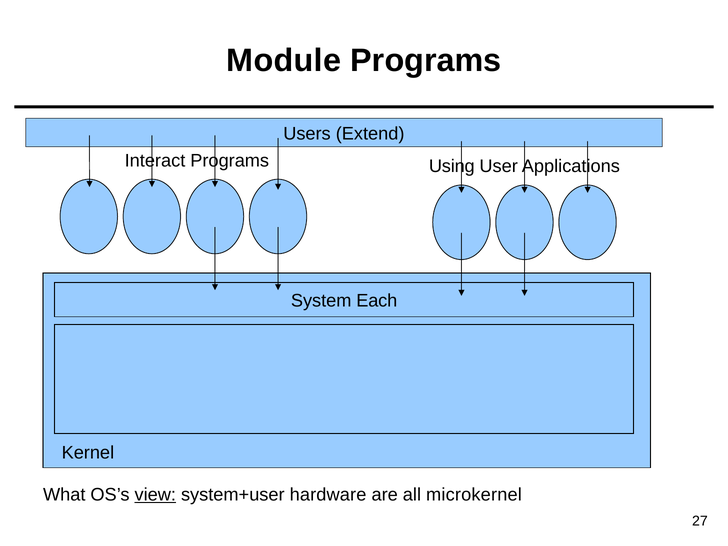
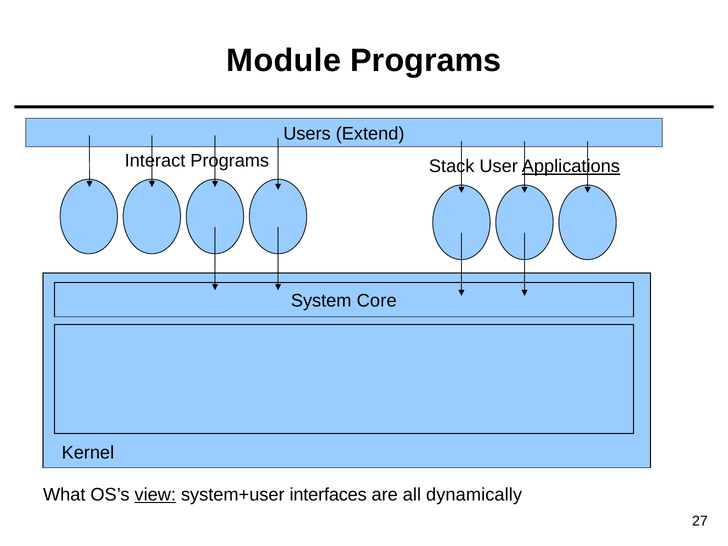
Using: Using -> Stack
Applications underline: none -> present
Each: Each -> Core
hardware: hardware -> interfaces
microkernel: microkernel -> dynamically
